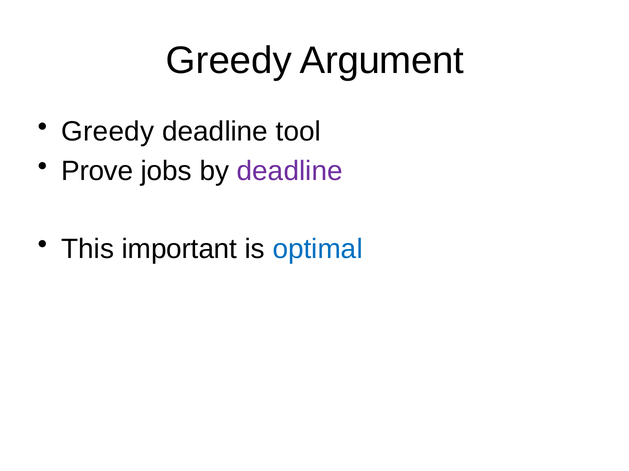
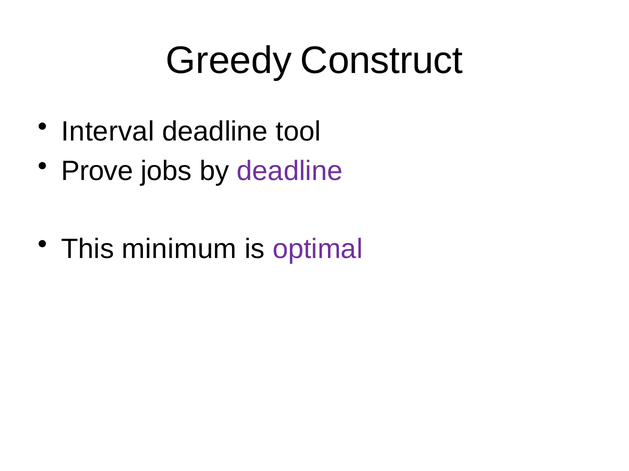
Argument: Argument -> Construct
Greedy at (108, 132): Greedy -> Interval
important: important -> minimum
optimal colour: blue -> purple
